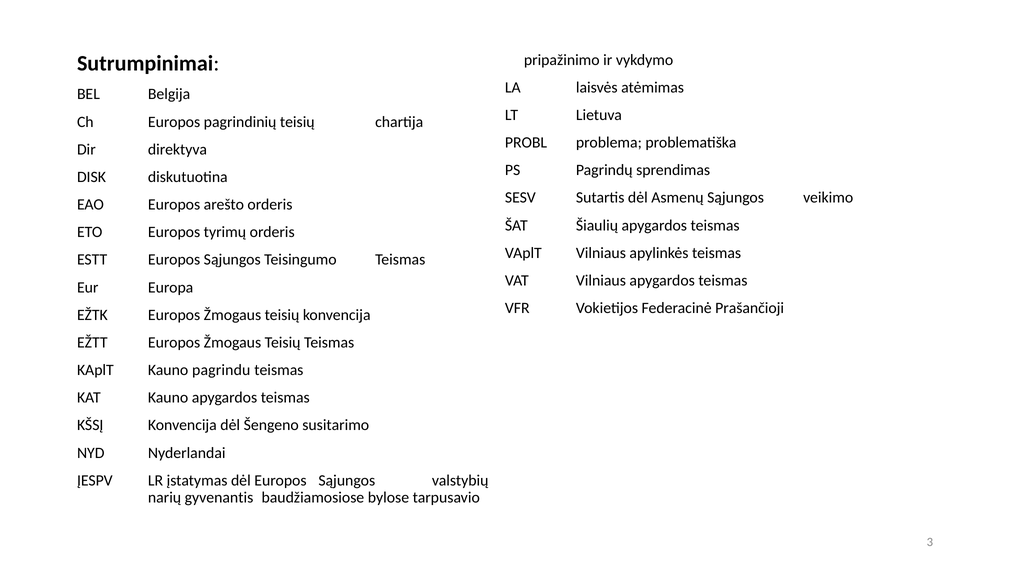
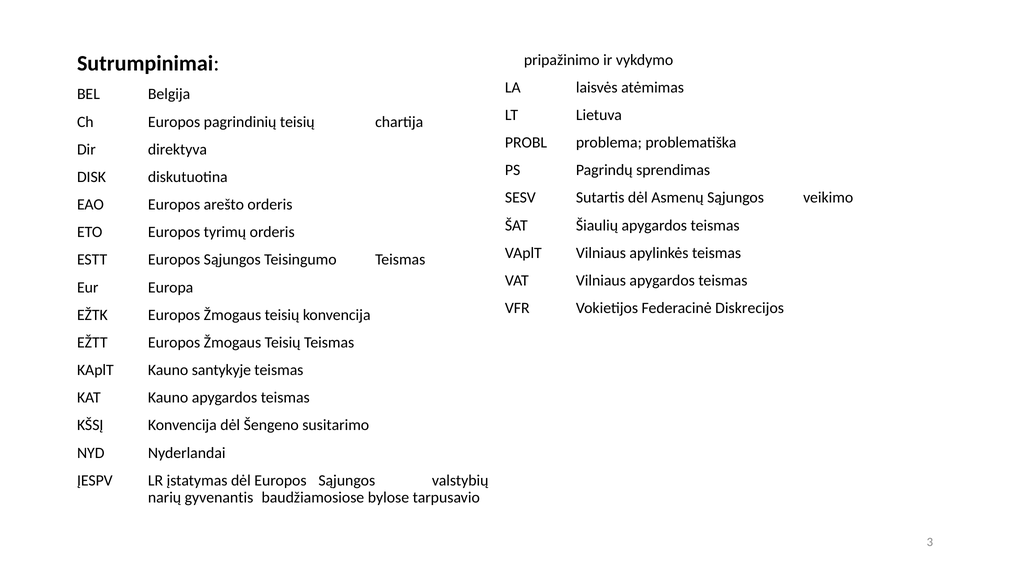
Prašančioji: Prašančioji -> Diskrecijos
pagrindu: pagrindu -> santykyje
